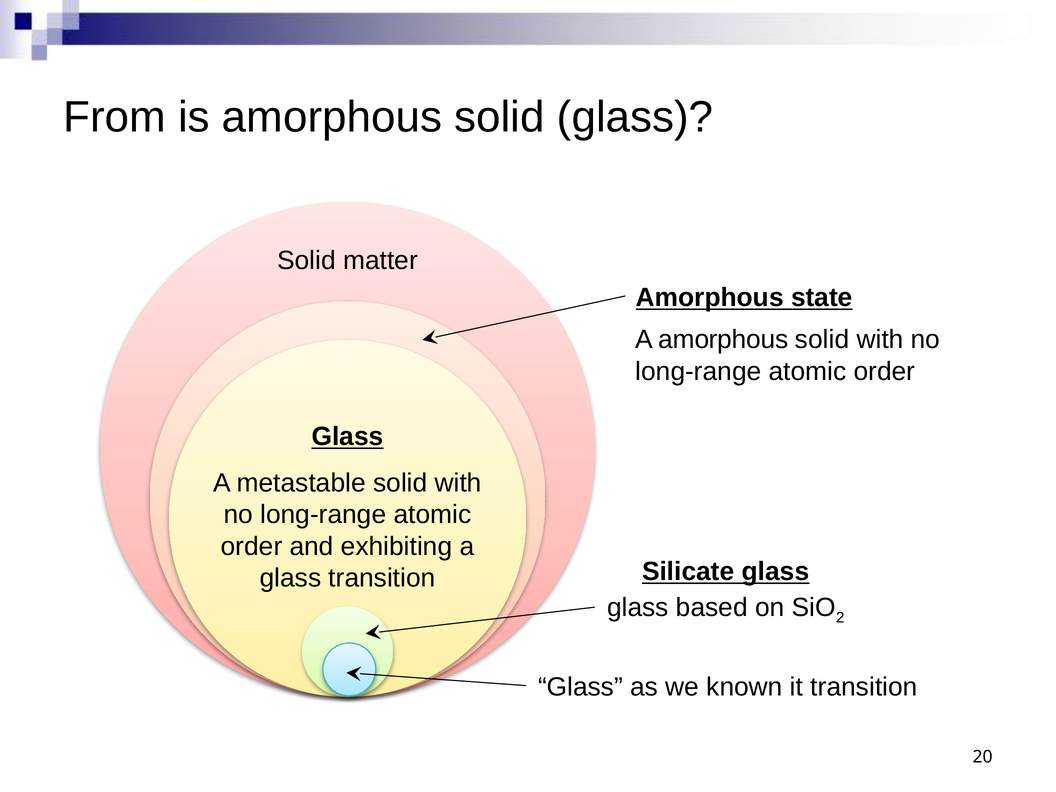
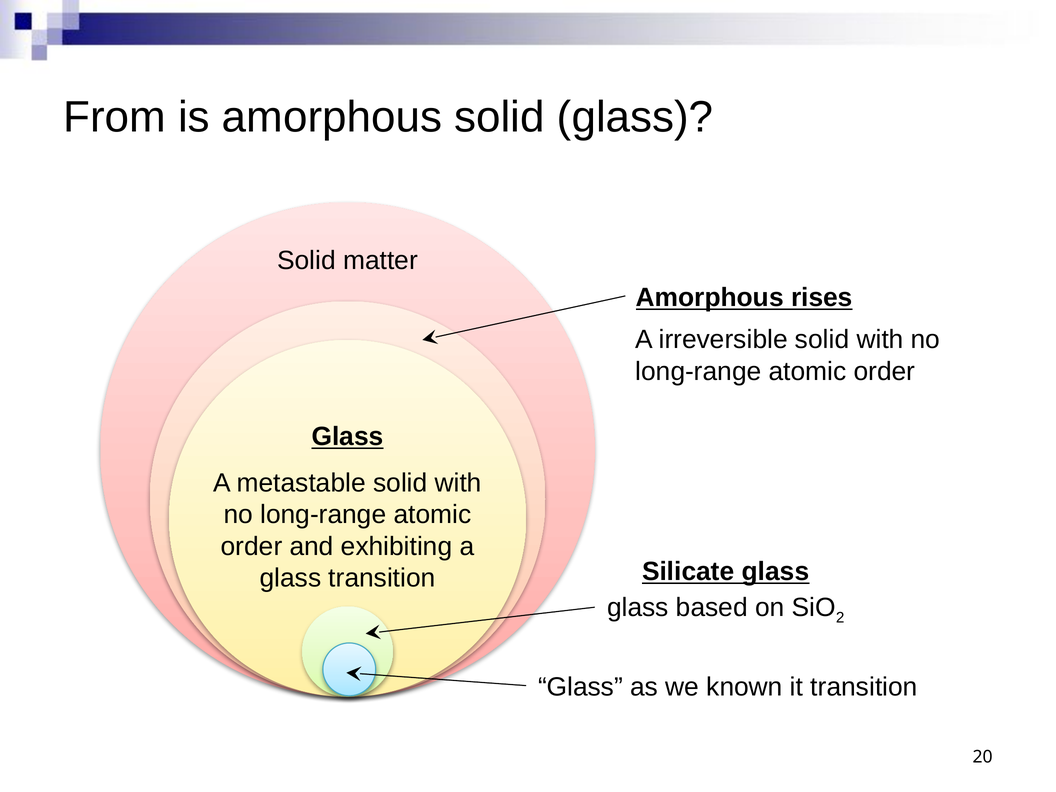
state: state -> rises
A amorphous: amorphous -> irreversible
